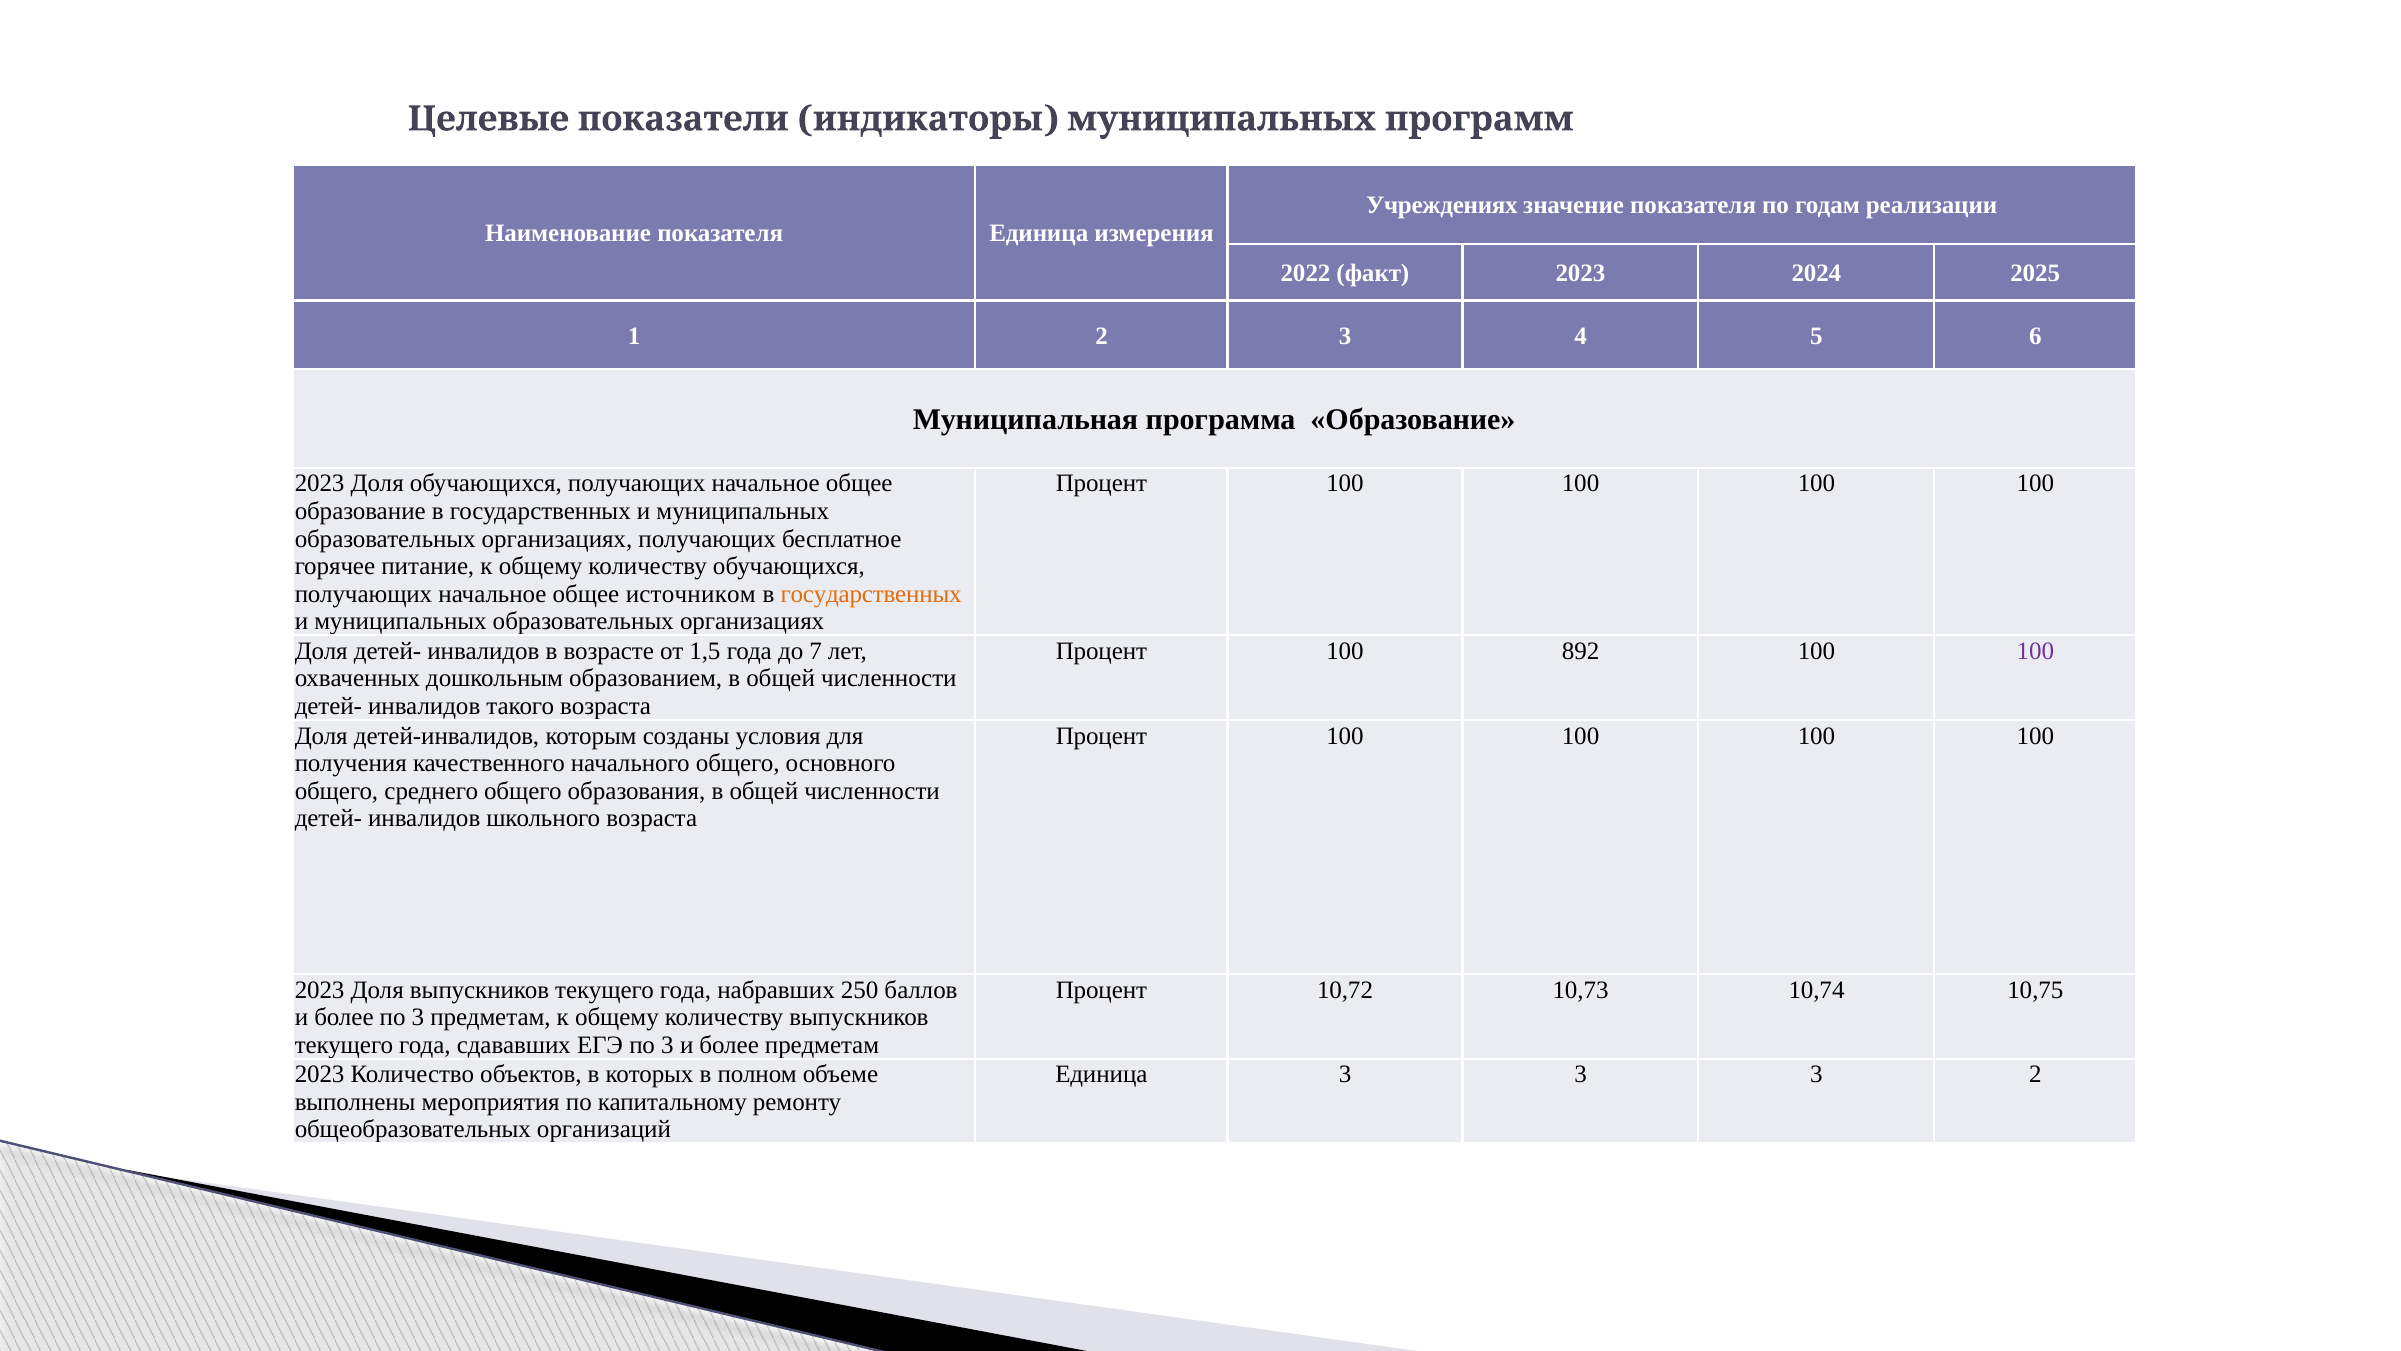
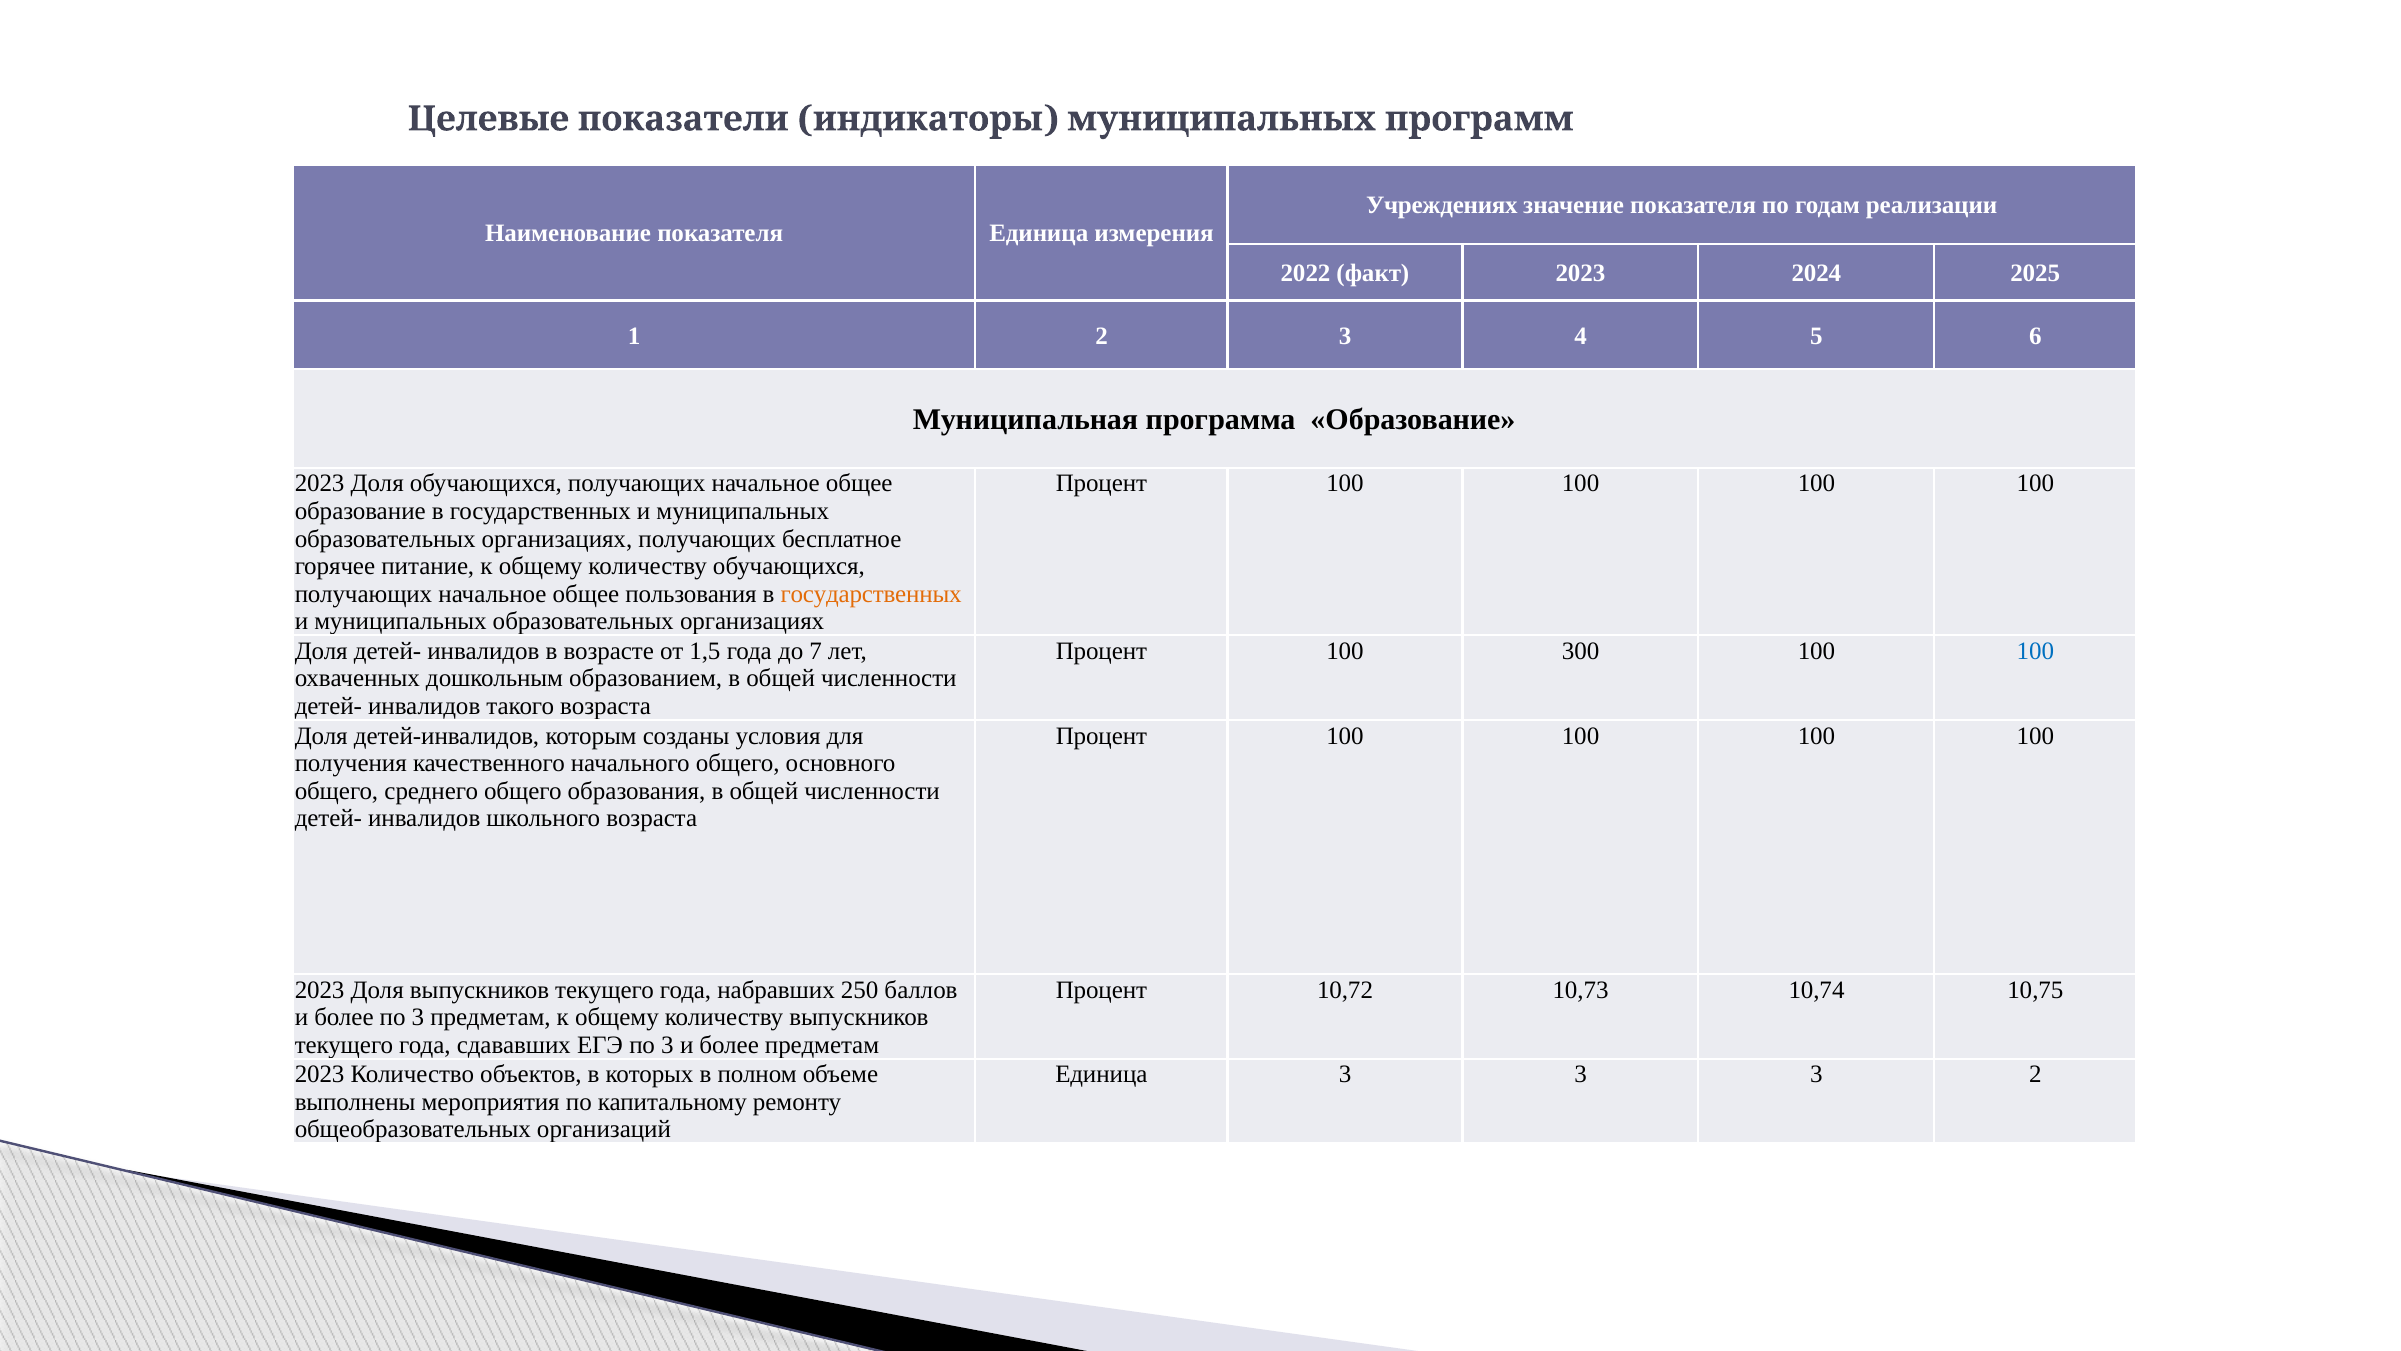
источником: источником -> пользования
892: 892 -> 300
100 at (2035, 651) colour: purple -> blue
